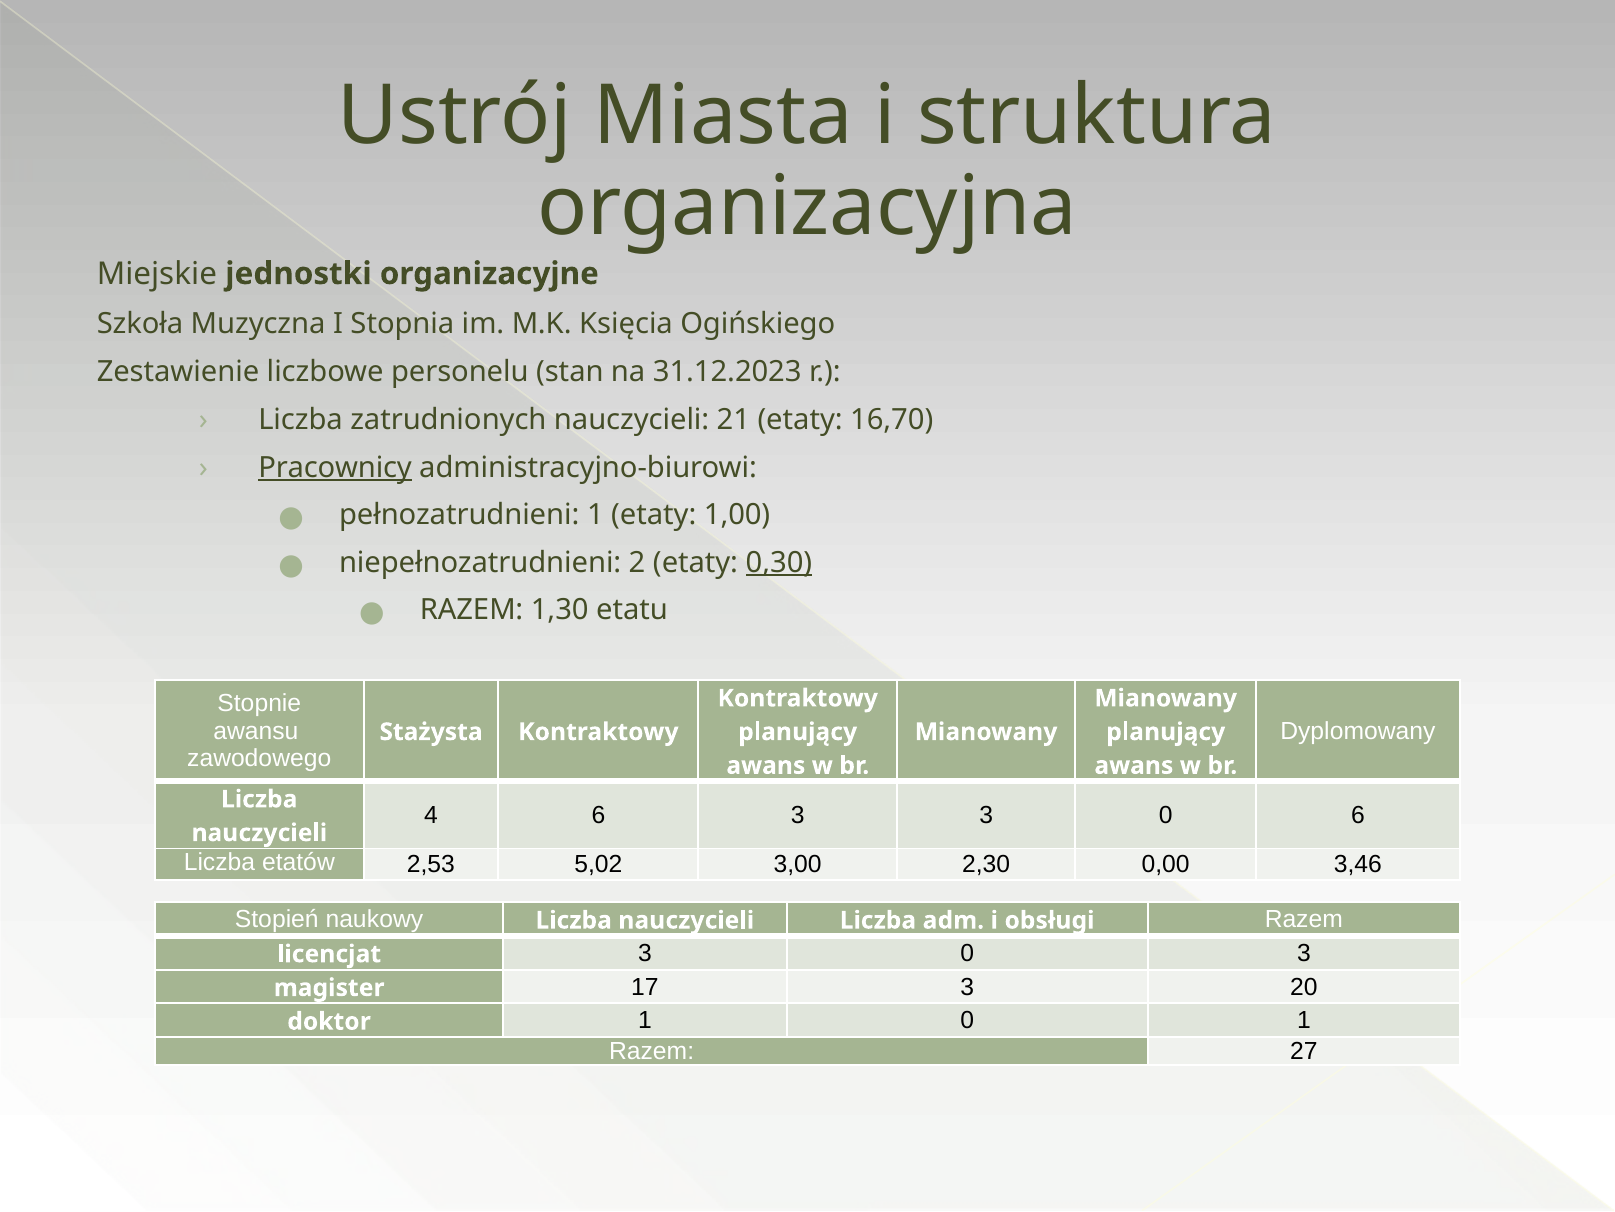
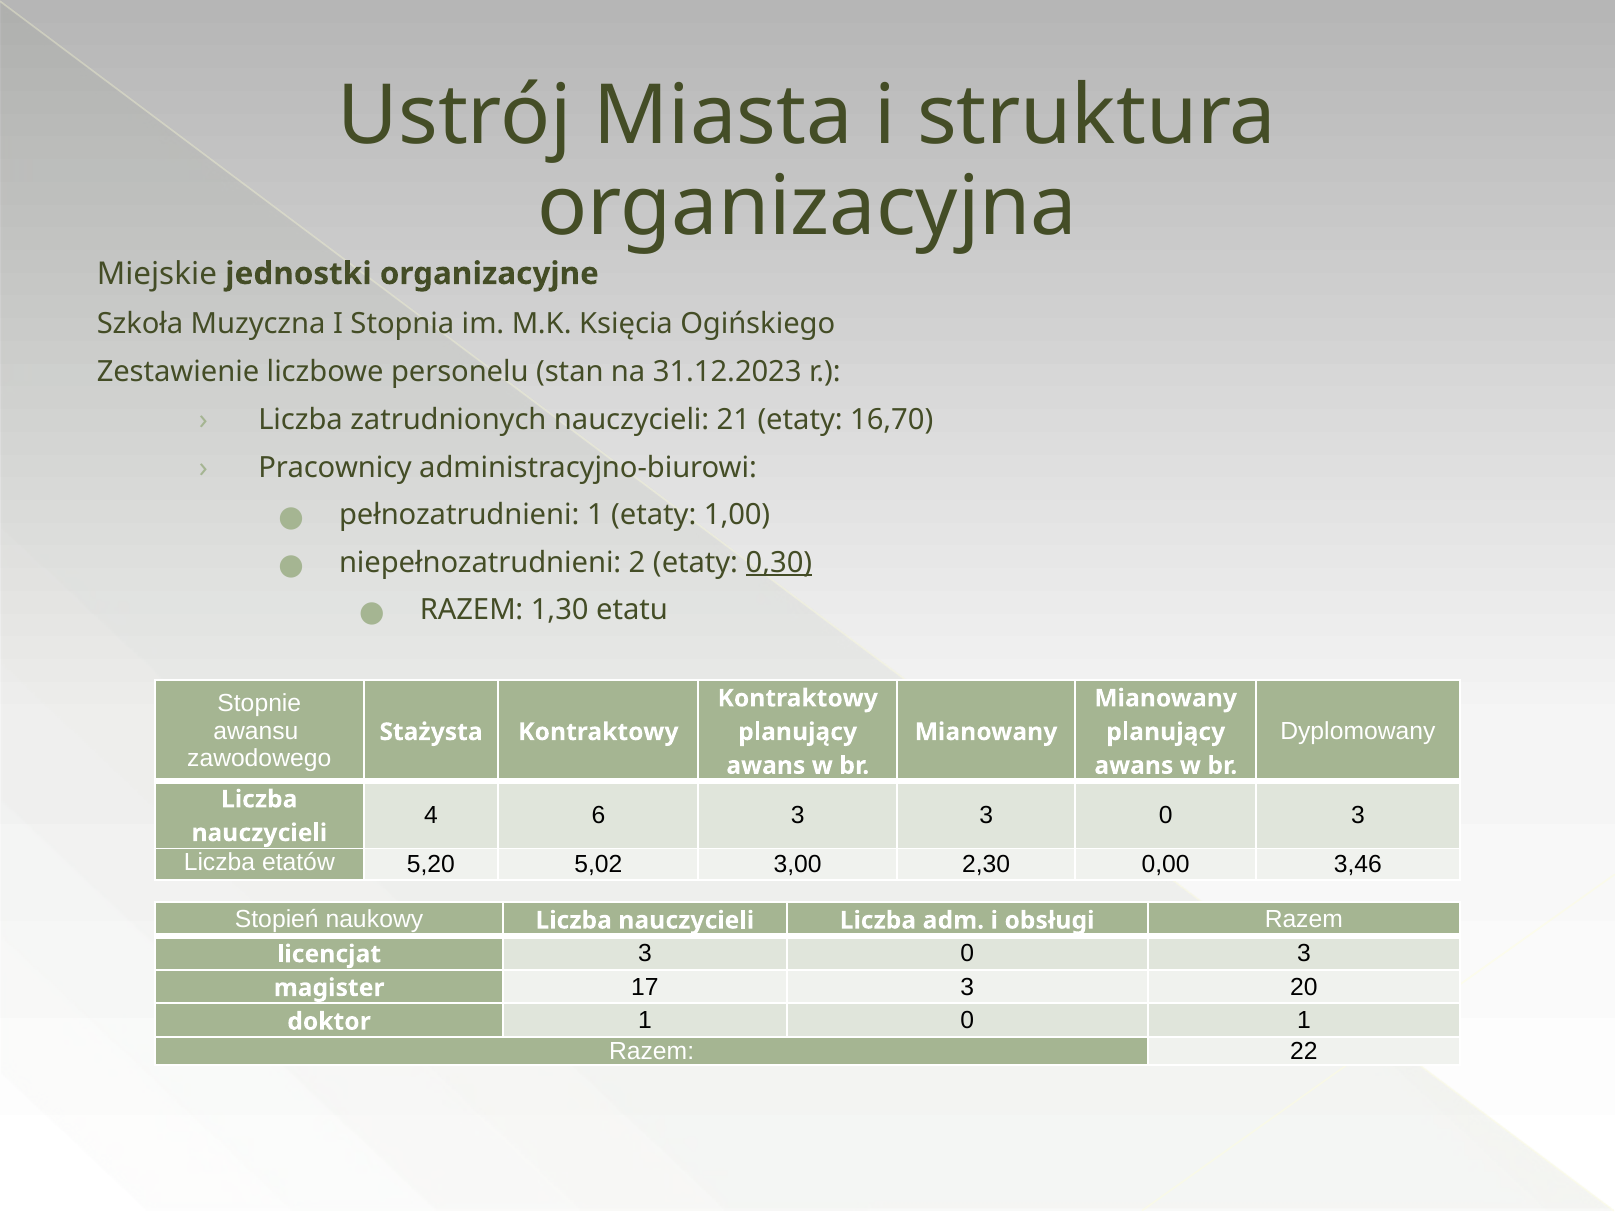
Pracownicy underline: present -> none
3 3 0 6: 6 -> 3
2,53: 2,53 -> 5,20
27: 27 -> 22
